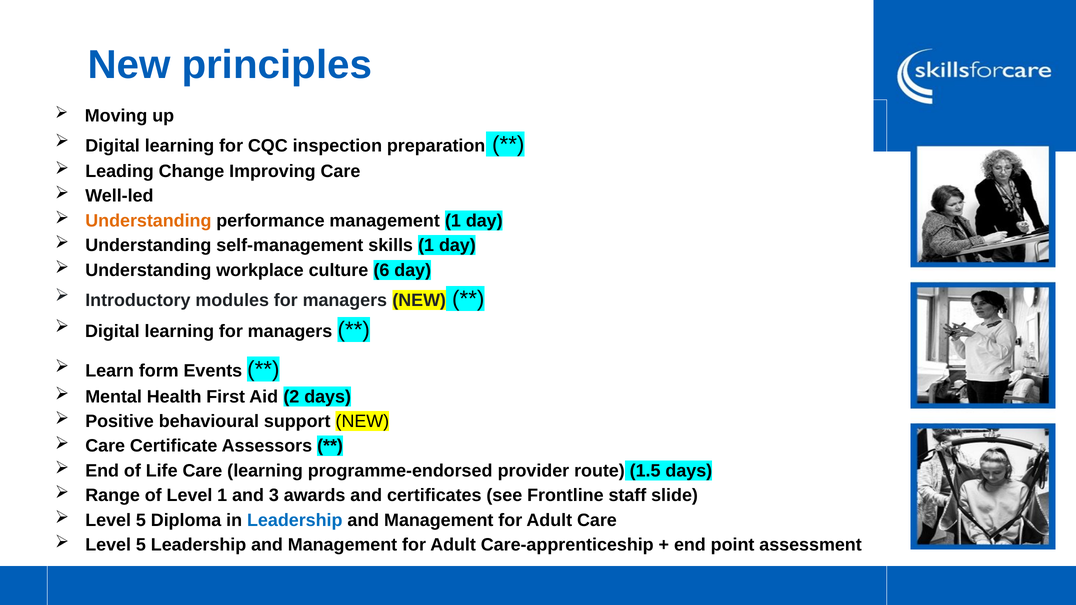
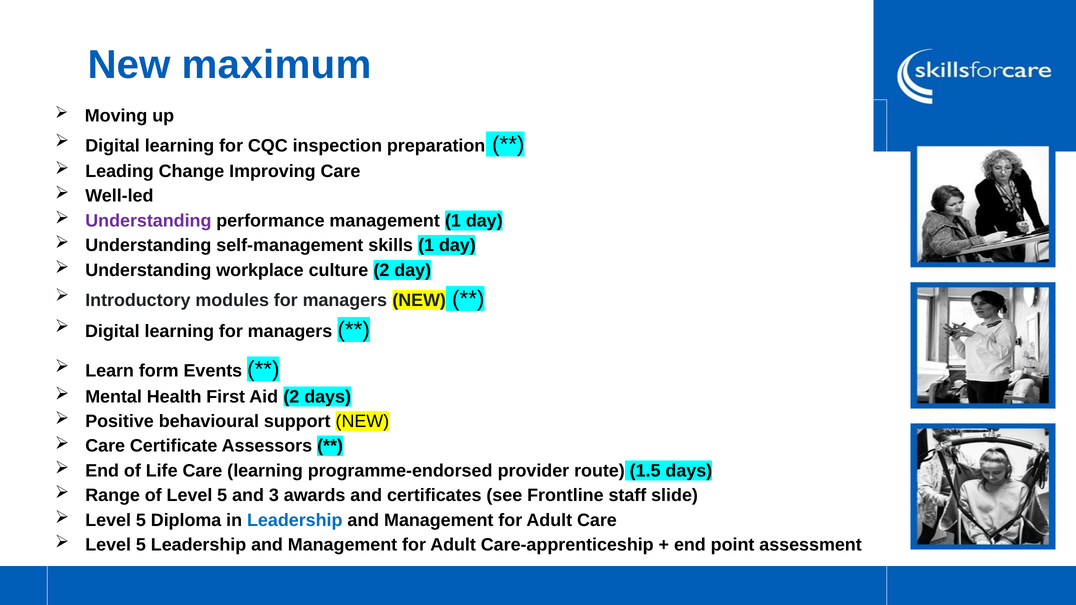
principles: principles -> maximum
Understanding at (148, 221) colour: orange -> purple
culture 6: 6 -> 2
of Level 1: 1 -> 5
